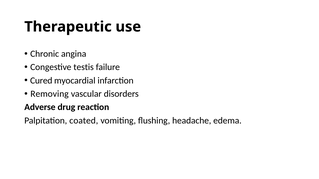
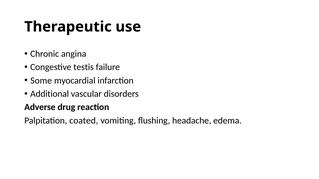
Cured: Cured -> Some
Removing: Removing -> Additional
